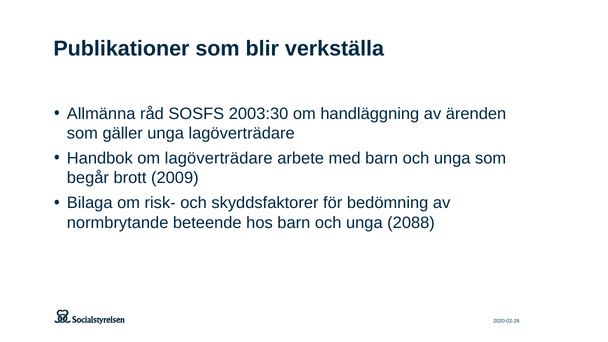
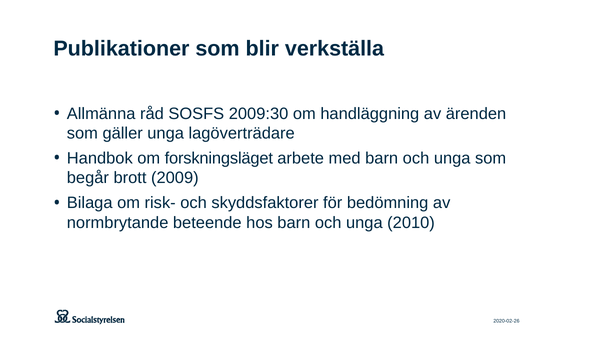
2003:30: 2003:30 -> 2009:30
om lagöverträdare: lagöverträdare -> forskningsläget
2088: 2088 -> 2010
